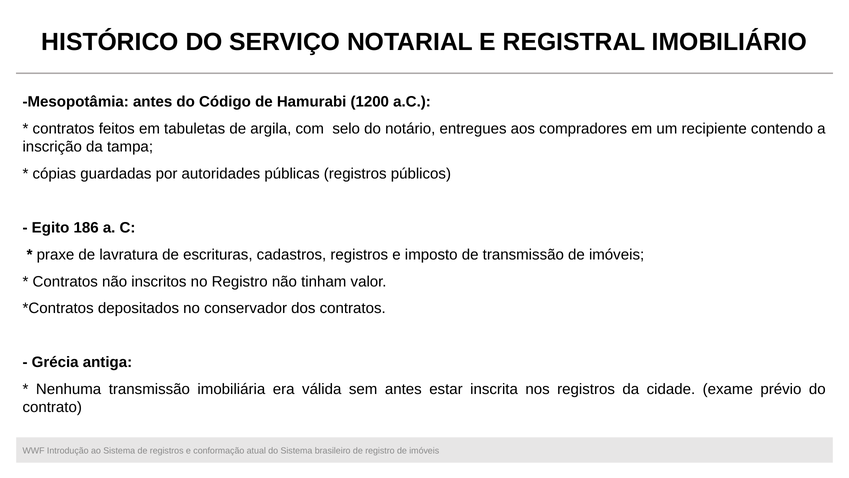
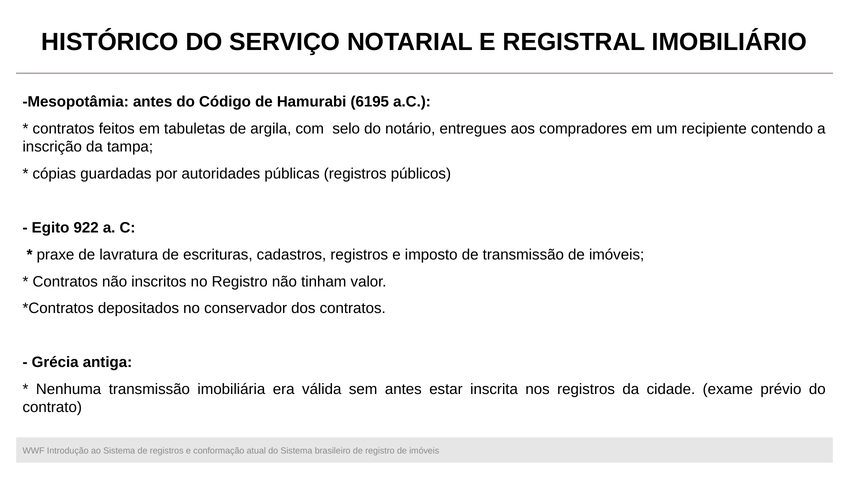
1200: 1200 -> 6195
186: 186 -> 922
